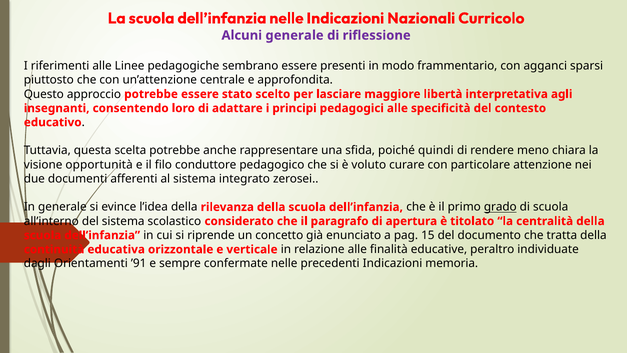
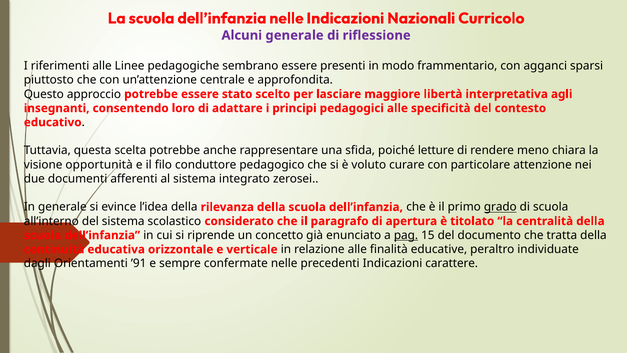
quindi: quindi -> letture
pag underline: none -> present
memoria: memoria -> carattere
